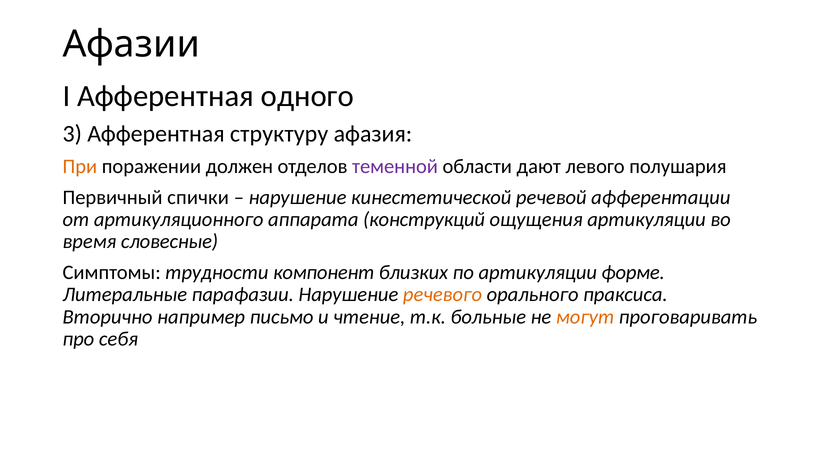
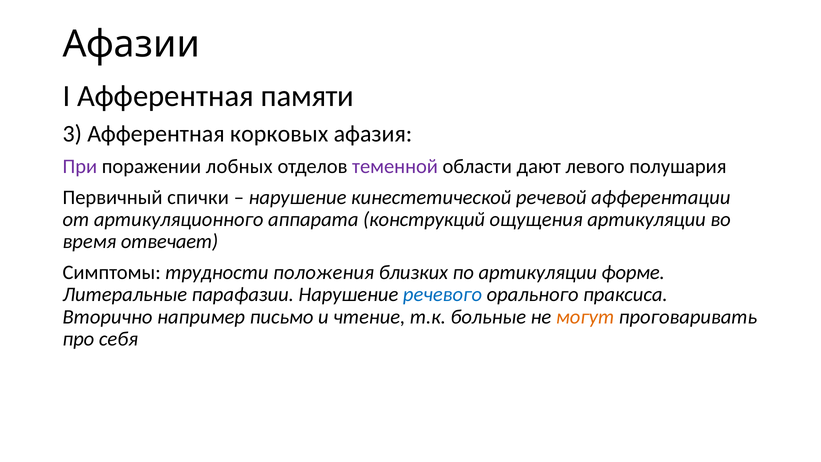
одного: одного -> памяти
структуру: структуру -> корковых
При colour: orange -> purple
должен: должен -> лобных
словесные: словесные -> отвечает
компонент: компонент -> положения
речевого colour: orange -> blue
